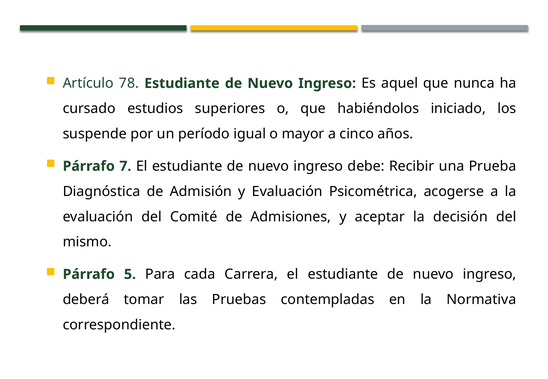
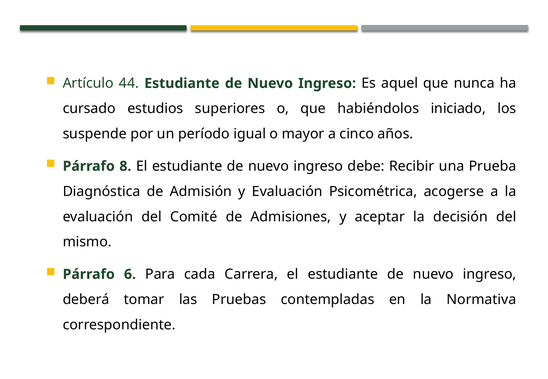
78: 78 -> 44
7: 7 -> 8
5: 5 -> 6
